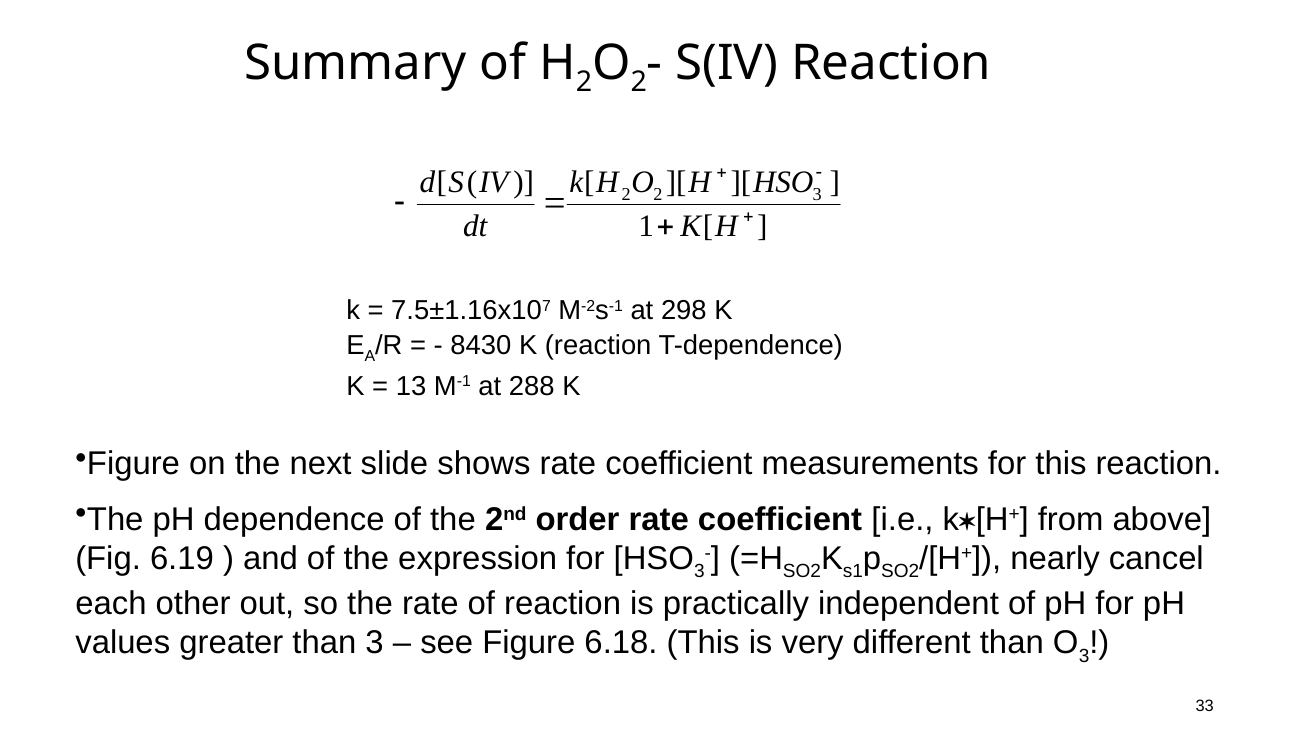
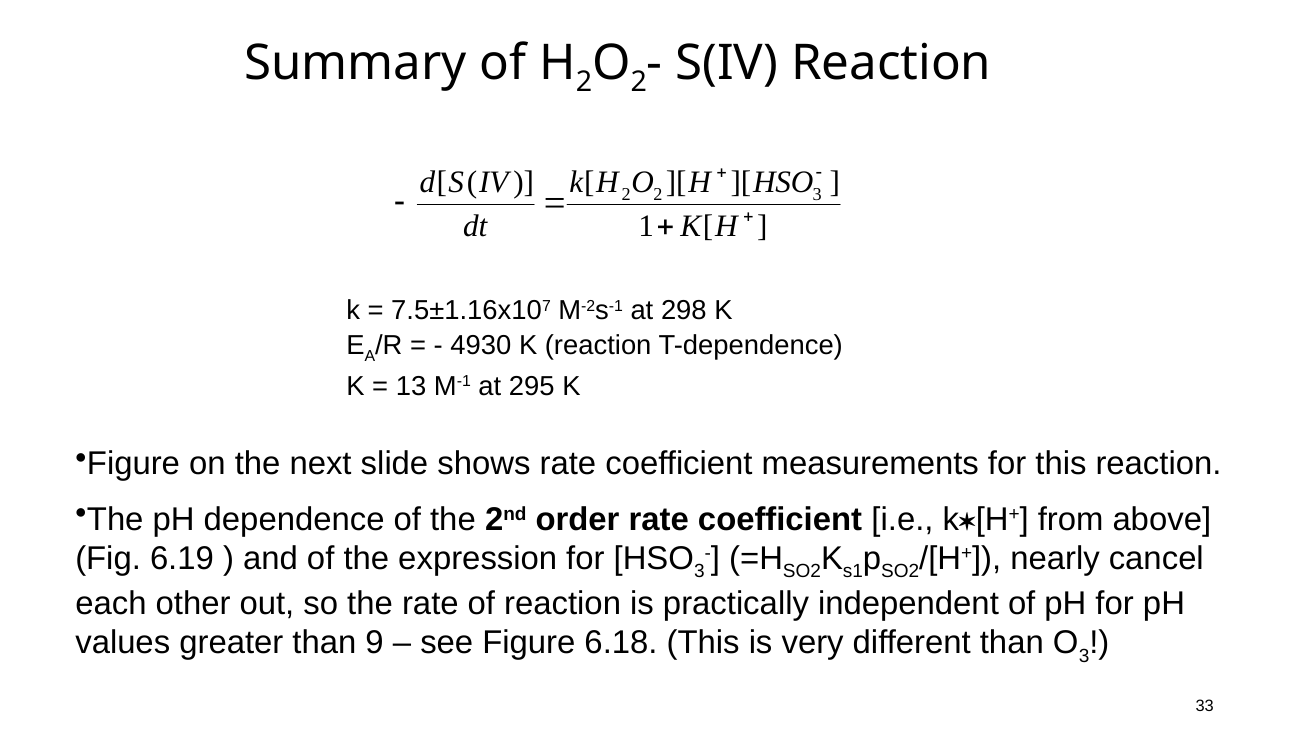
8430: 8430 -> 4930
288: 288 -> 295
than 3: 3 -> 9
